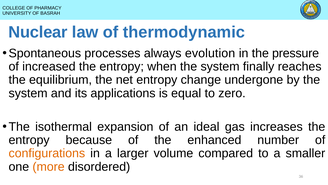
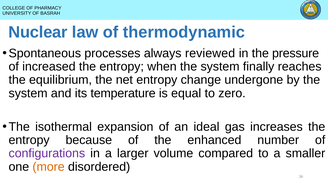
evolution: evolution -> reviewed
applications: applications -> temperature
configurations colour: orange -> purple
